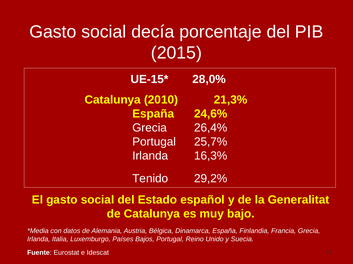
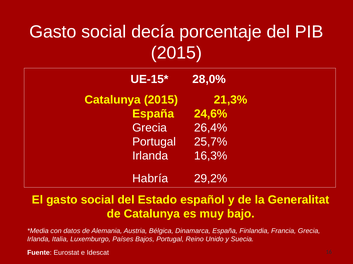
Catalunya 2010: 2010 -> 2015
Tenido: Tenido -> Habría
